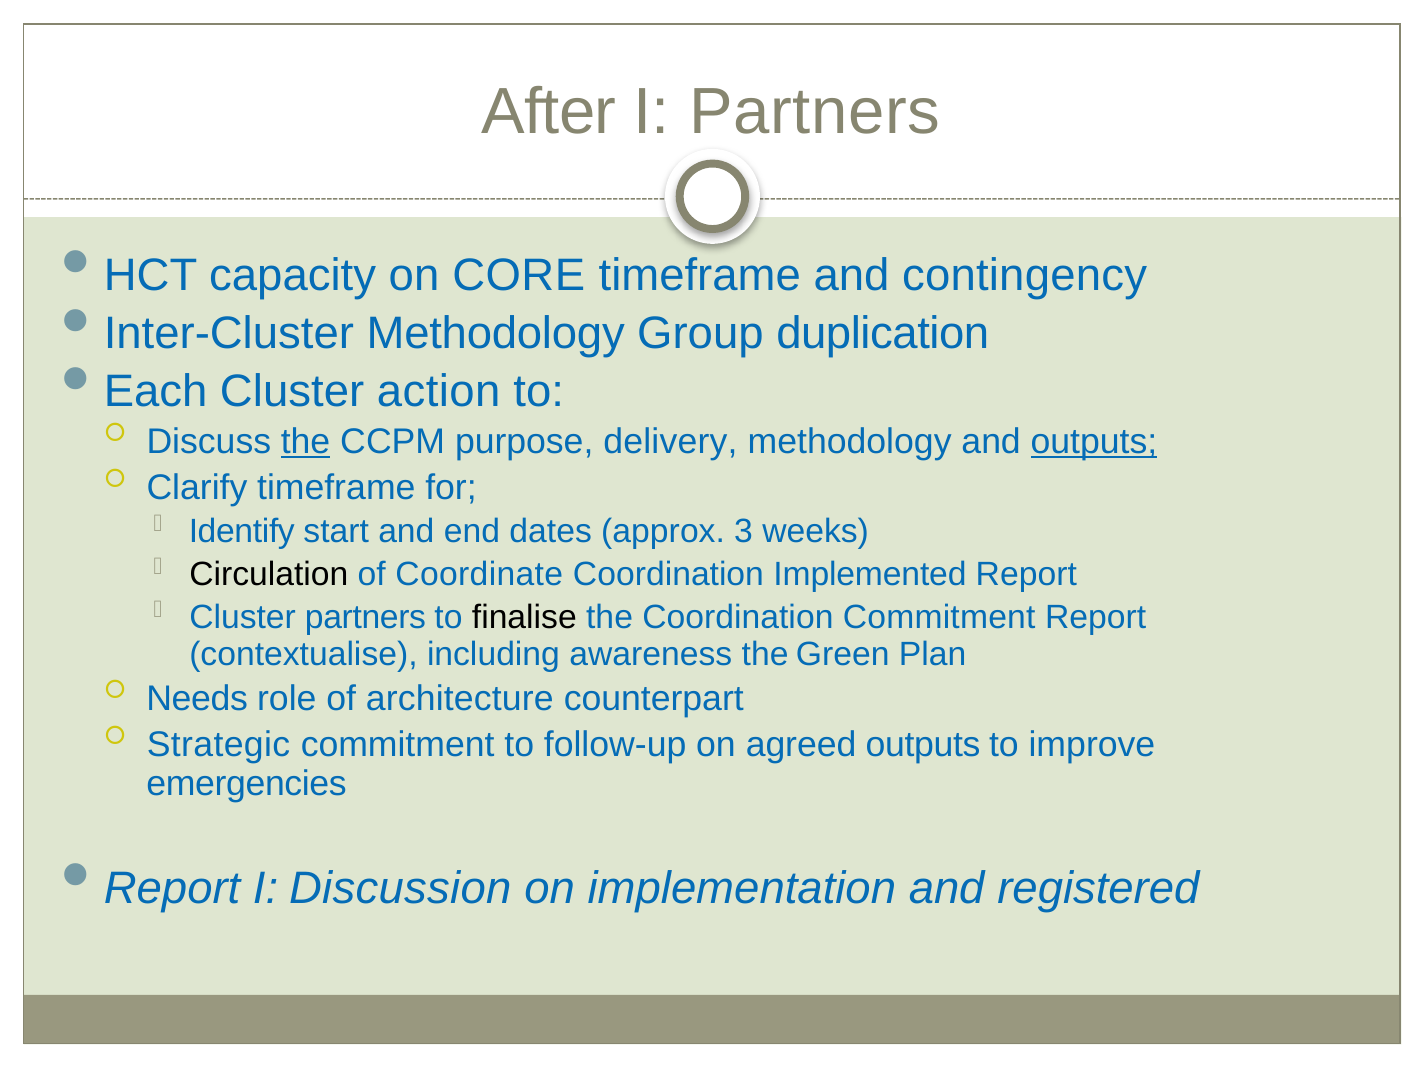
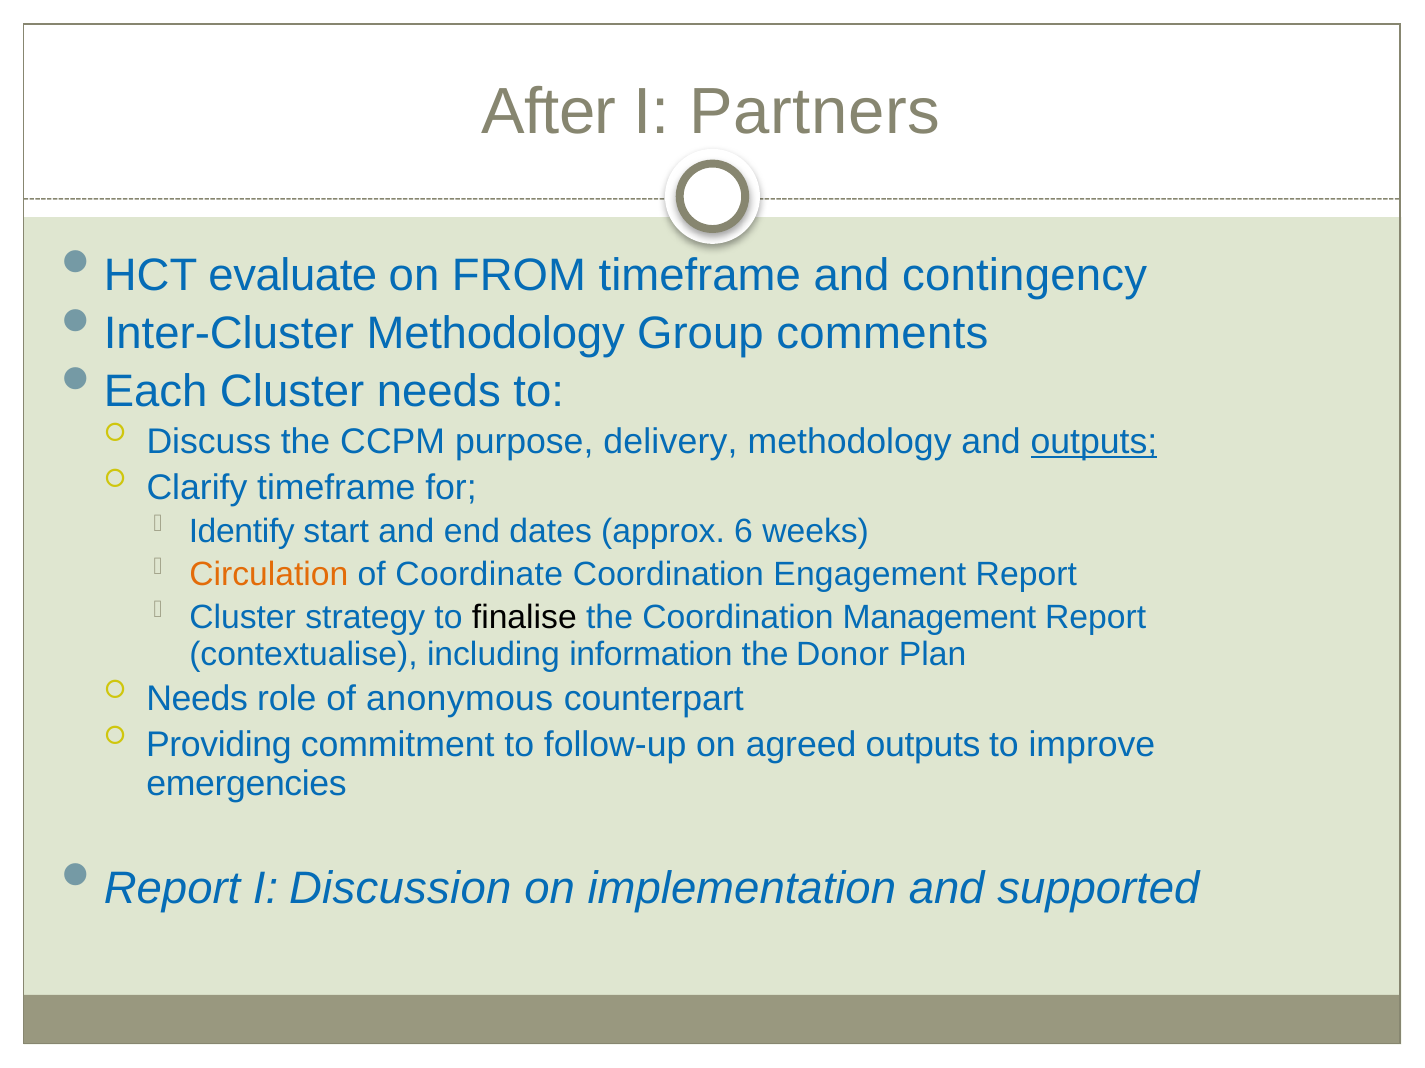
capacity: capacity -> evaluate
CORE: CORE -> FROM
duplication: duplication -> comments
Cluster action: action -> needs
the at (306, 442) underline: present -> none
3: 3 -> 6
Circulation colour: black -> orange
Implemented: Implemented -> Engagement
Cluster partners: partners -> strategy
Coordination Commitment: Commitment -> Management
awareness: awareness -> information
Green: Green -> Donor
architecture: architecture -> anonymous
Strategic: Strategic -> Providing
registered: registered -> supported
